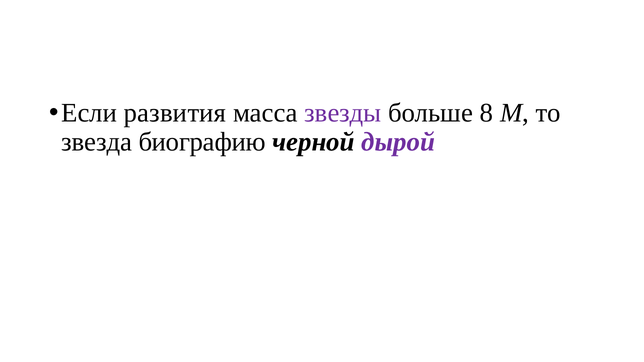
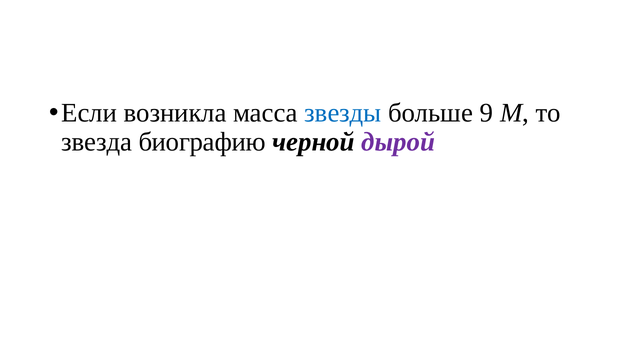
развития: развития -> возникла
звезды colour: purple -> blue
8: 8 -> 9
